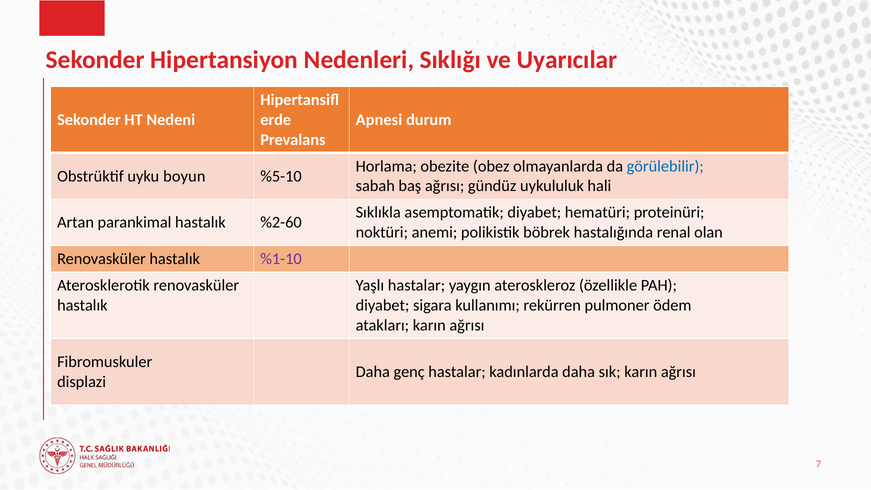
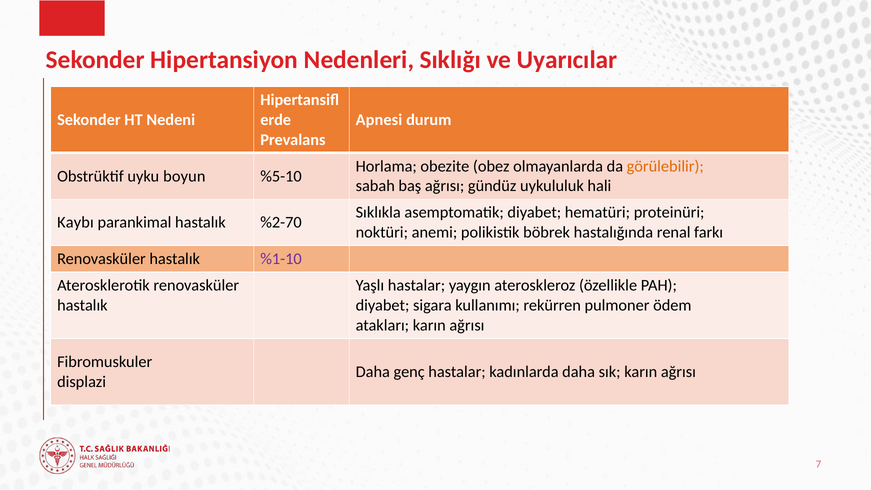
görülebilir colour: blue -> orange
Artan: Artan -> Kaybı
%2-60: %2-60 -> %2-70
olan: olan -> farkı
